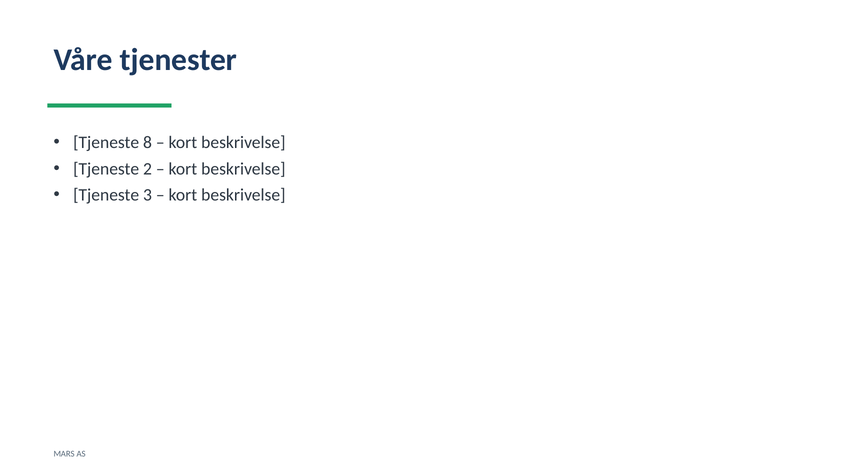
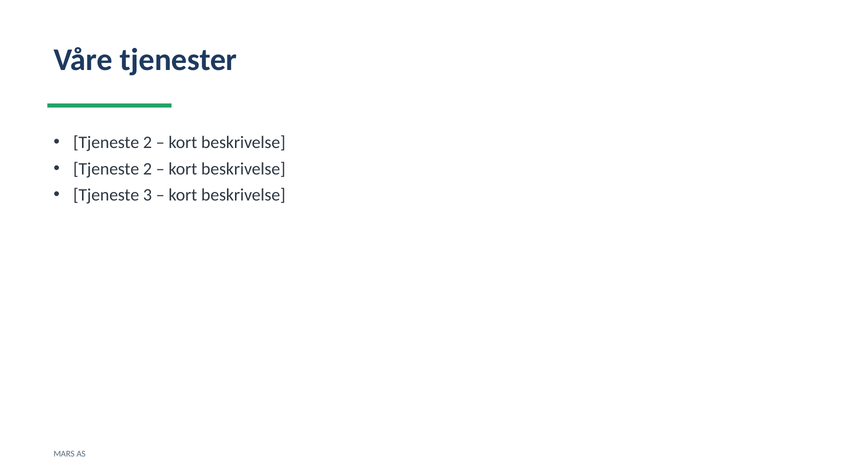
8 at (147, 142): 8 -> 2
